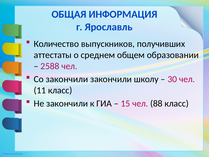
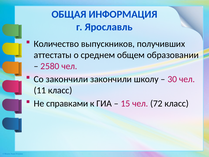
2588: 2588 -> 2580
Не закончили: закончили -> справками
88: 88 -> 72
